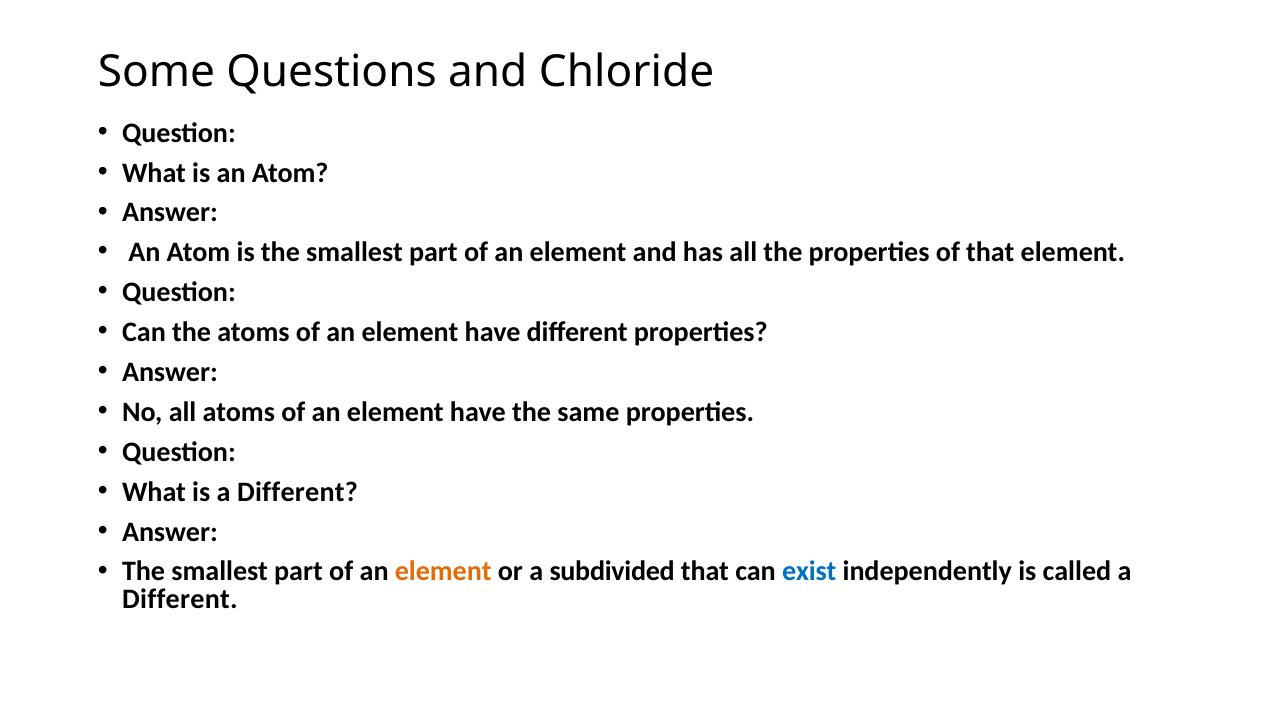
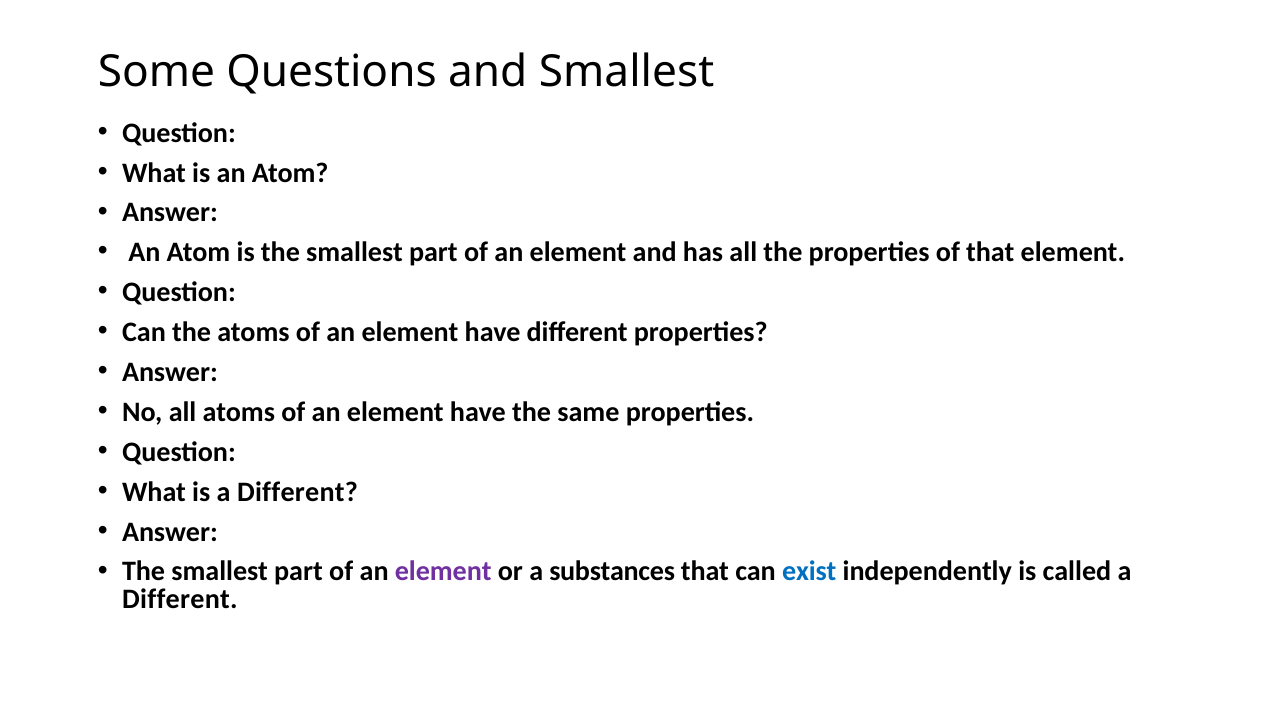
and Chloride: Chloride -> Smallest
element at (443, 572) colour: orange -> purple
subdivided: subdivided -> substances
